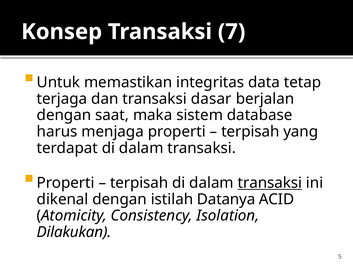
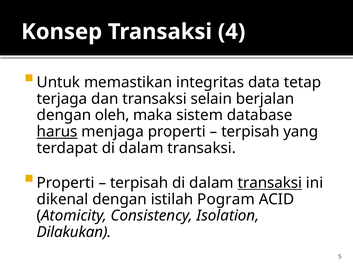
7: 7 -> 4
dasar: dasar -> selain
saat: saat -> oleh
harus underline: none -> present
Datanya: Datanya -> Pogram
